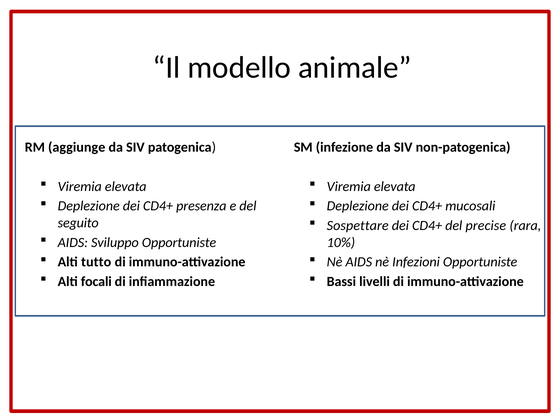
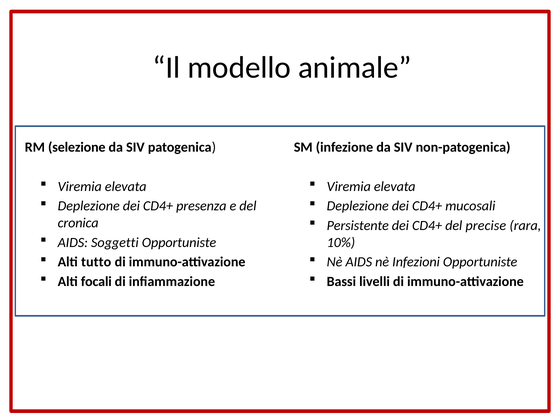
aggiunge: aggiunge -> selezione
seguito: seguito -> cronica
Sospettare: Sospettare -> Persistente
Sviluppo: Sviluppo -> Soggetti
